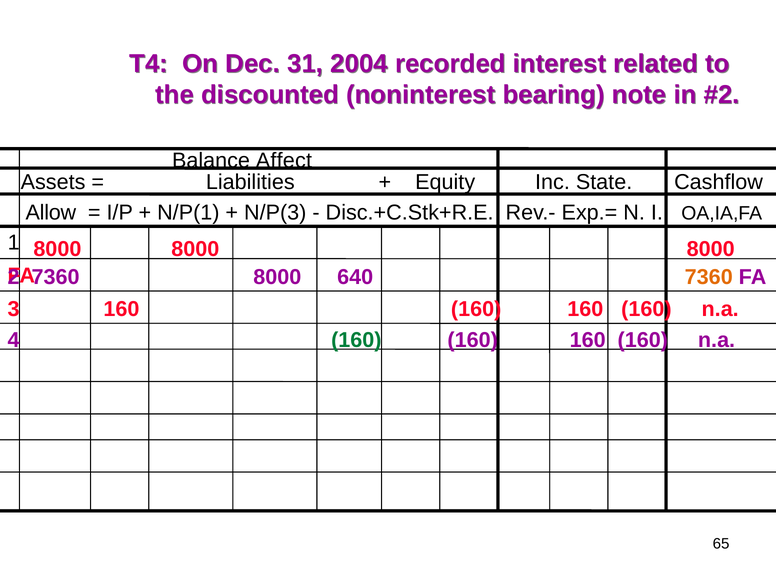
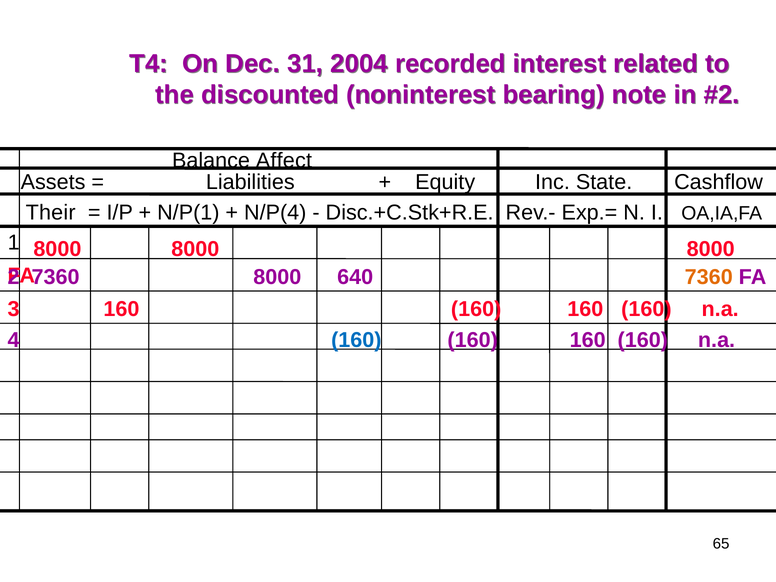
Allow: Allow -> Their
N/P(3: N/P(3 -> N/P(4
160 at (356, 340) colour: green -> blue
